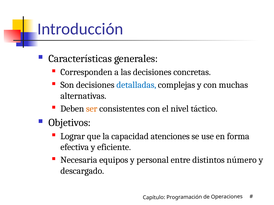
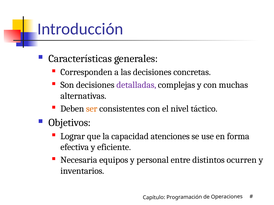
detalladas colour: blue -> purple
número: número -> ocurren
descargado: descargado -> inventarios
